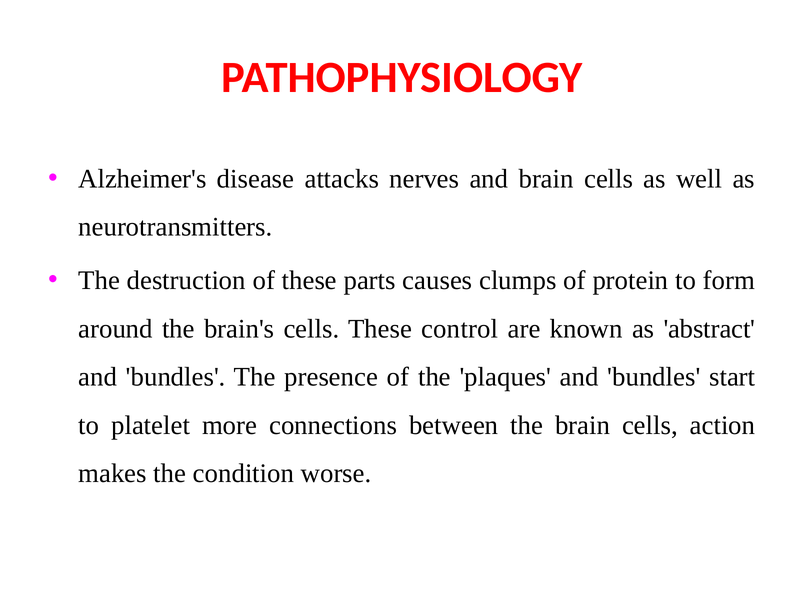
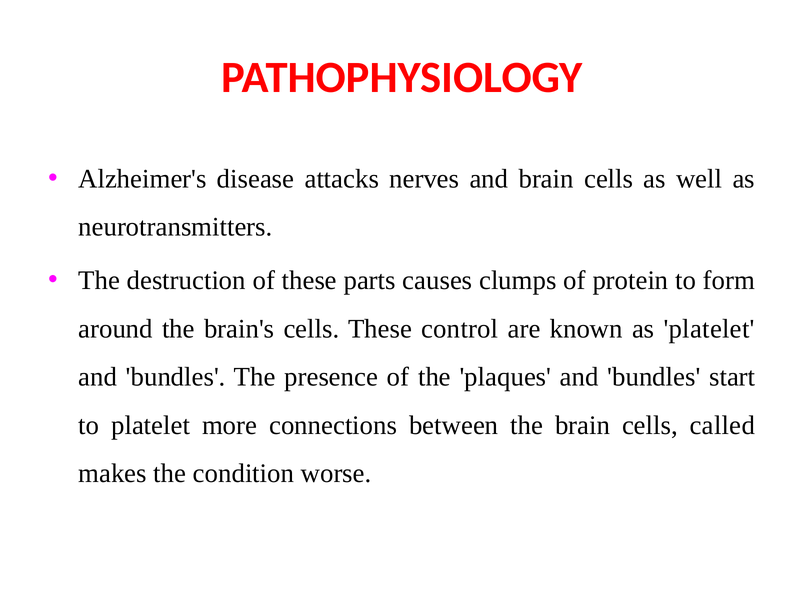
as abstract: abstract -> platelet
action: action -> called
